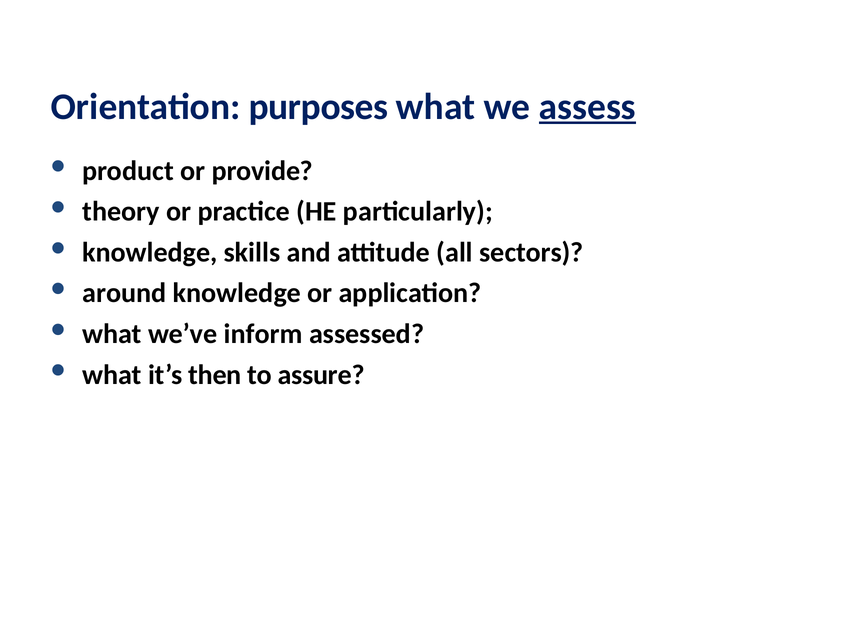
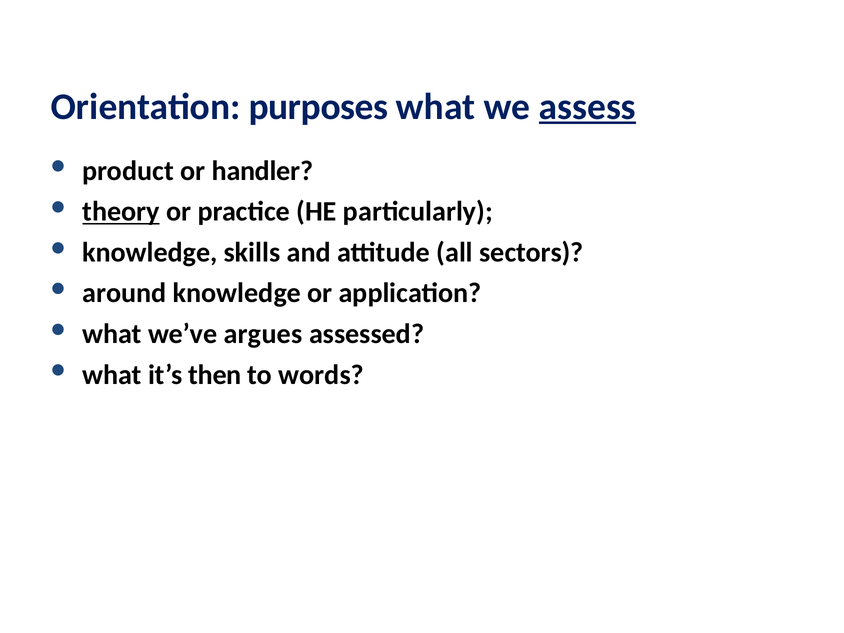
provide: provide -> handler
theory underline: none -> present
inform: inform -> argues
assure: assure -> words
